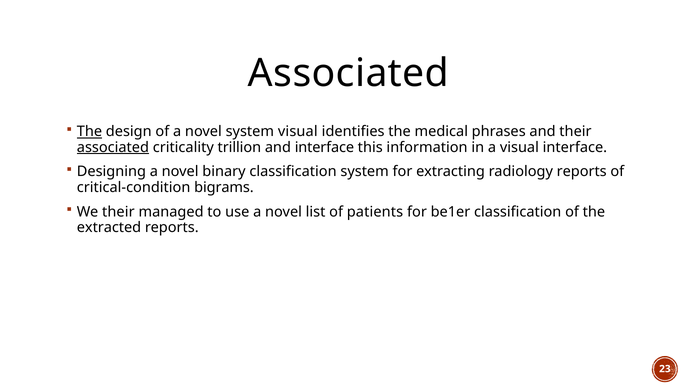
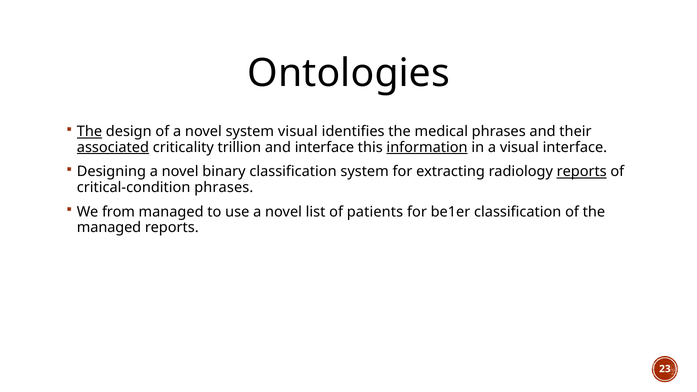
Associated at (348, 73): Associated -> Ontologies
information underline: none -> present
reports at (582, 172) underline: none -> present
critical-condition bigrams: bigrams -> phrases
We their: their -> from
extracted at (109, 227): extracted -> managed
